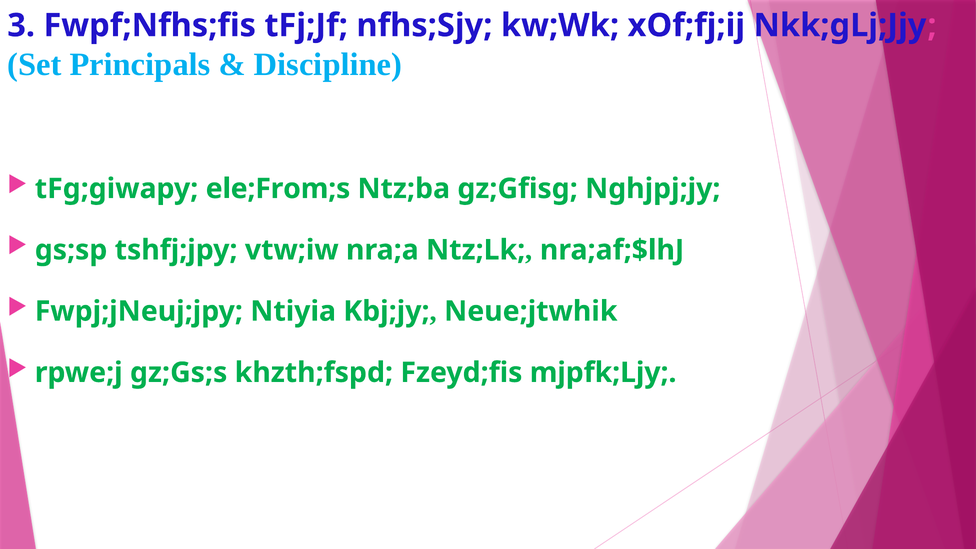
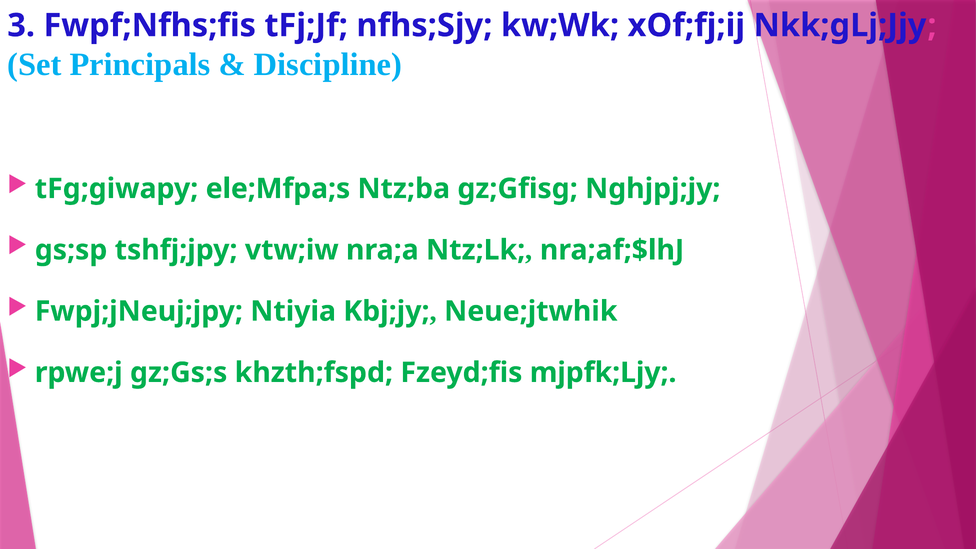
ele;From;s: ele;From;s -> ele;Mfpa;s
